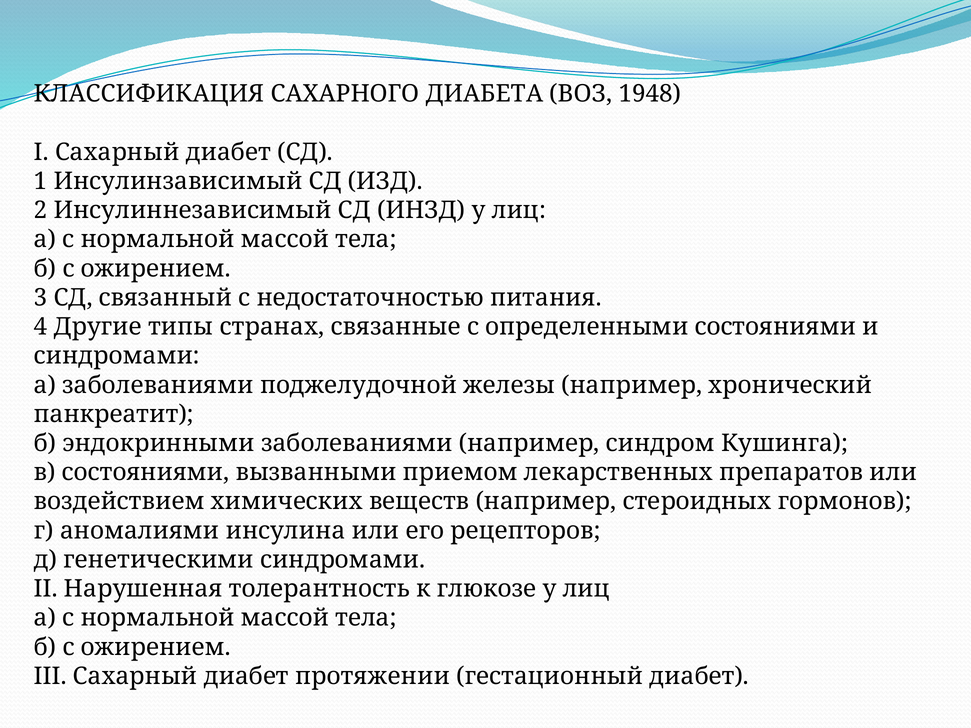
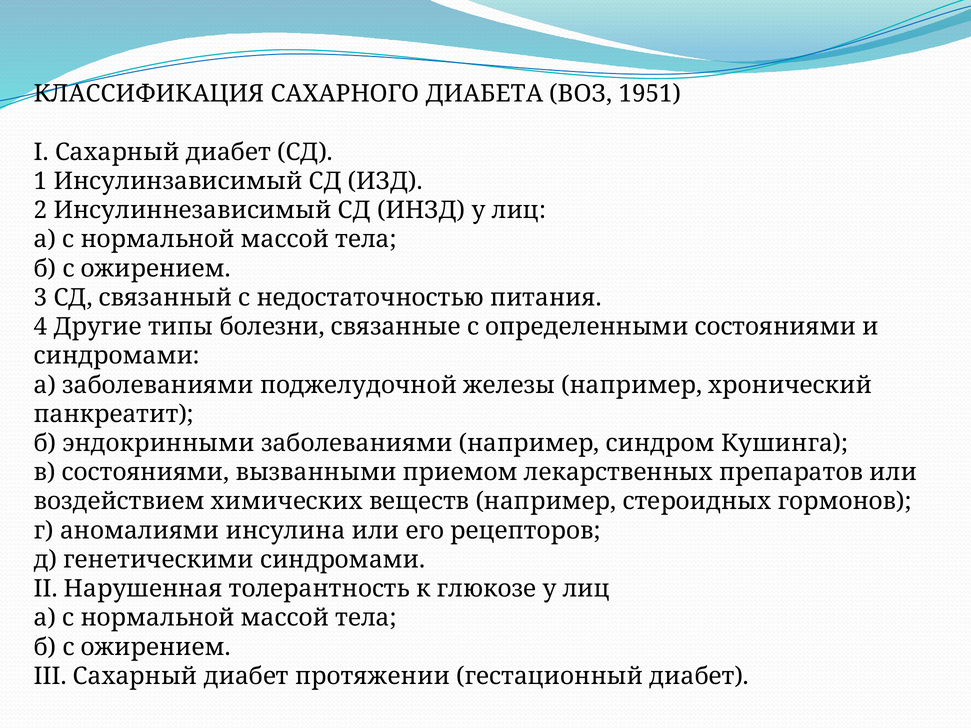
1948: 1948 -> 1951
странах: странах -> болезни
